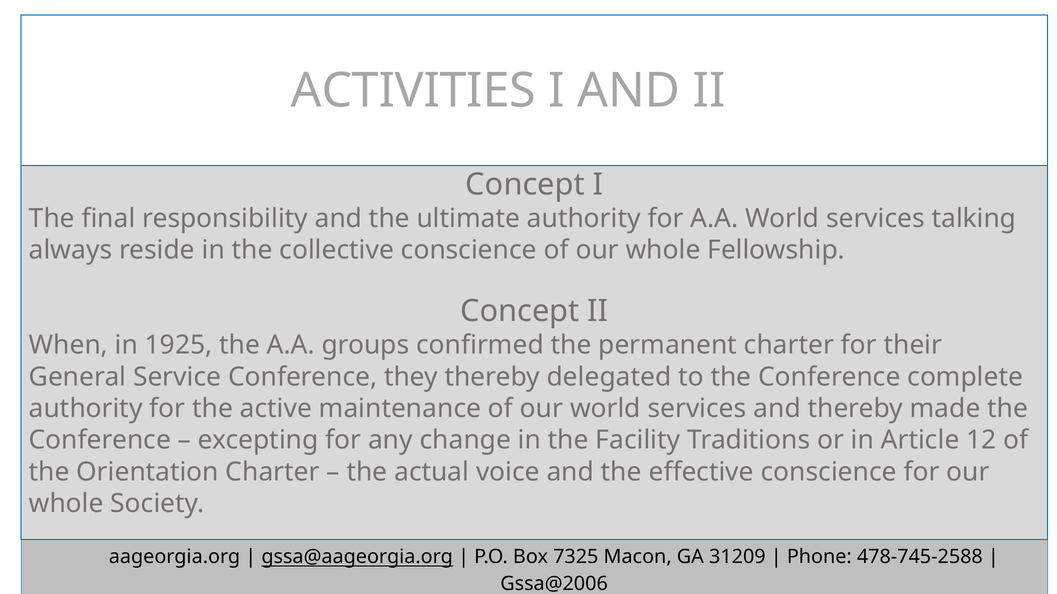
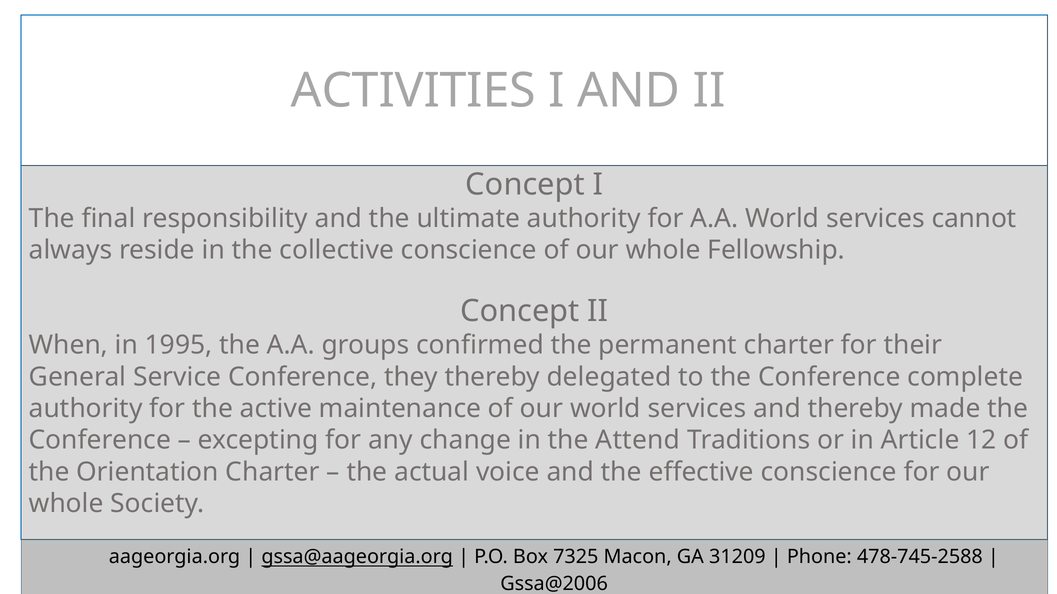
talking: talking -> cannot
1925: 1925 -> 1995
Facility: Facility -> Attend
